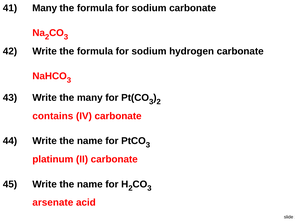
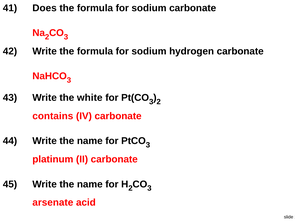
41 Many: Many -> Does
the many: many -> white
